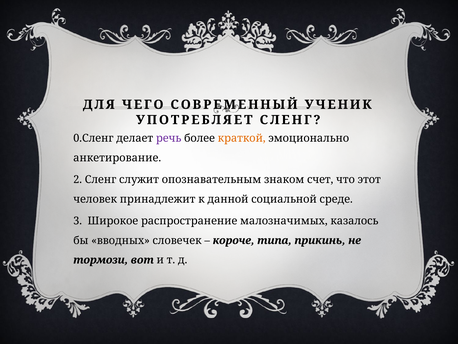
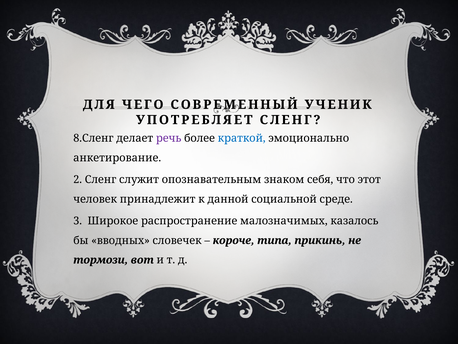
0.Сленг: 0.Сленг -> 8.Сленг
краткой colour: orange -> blue
счет: счет -> себя
